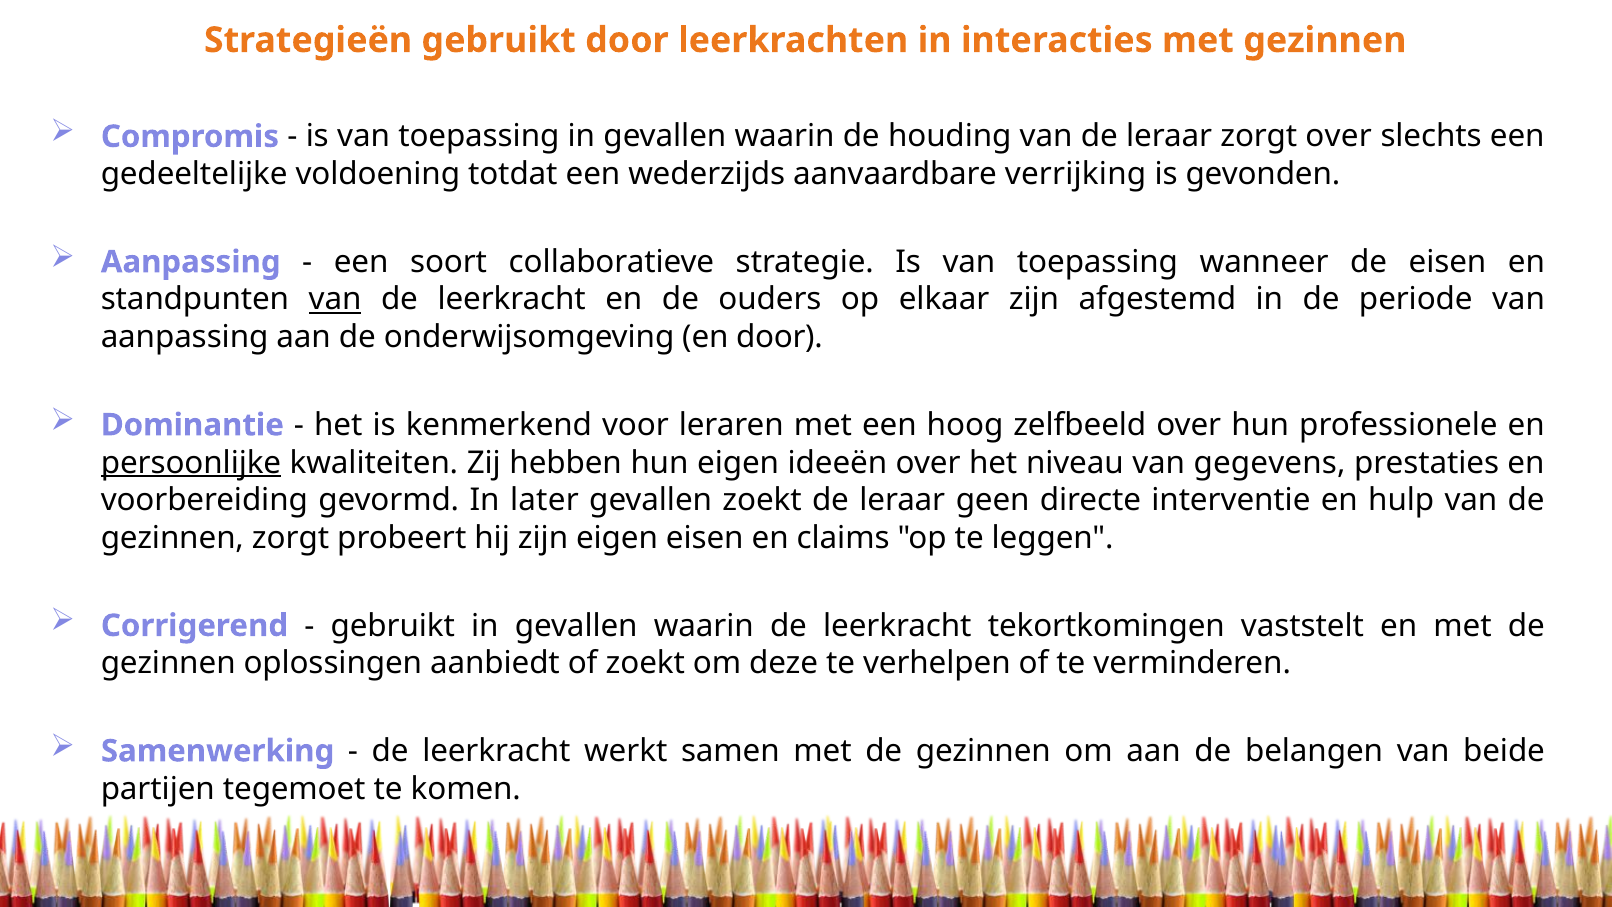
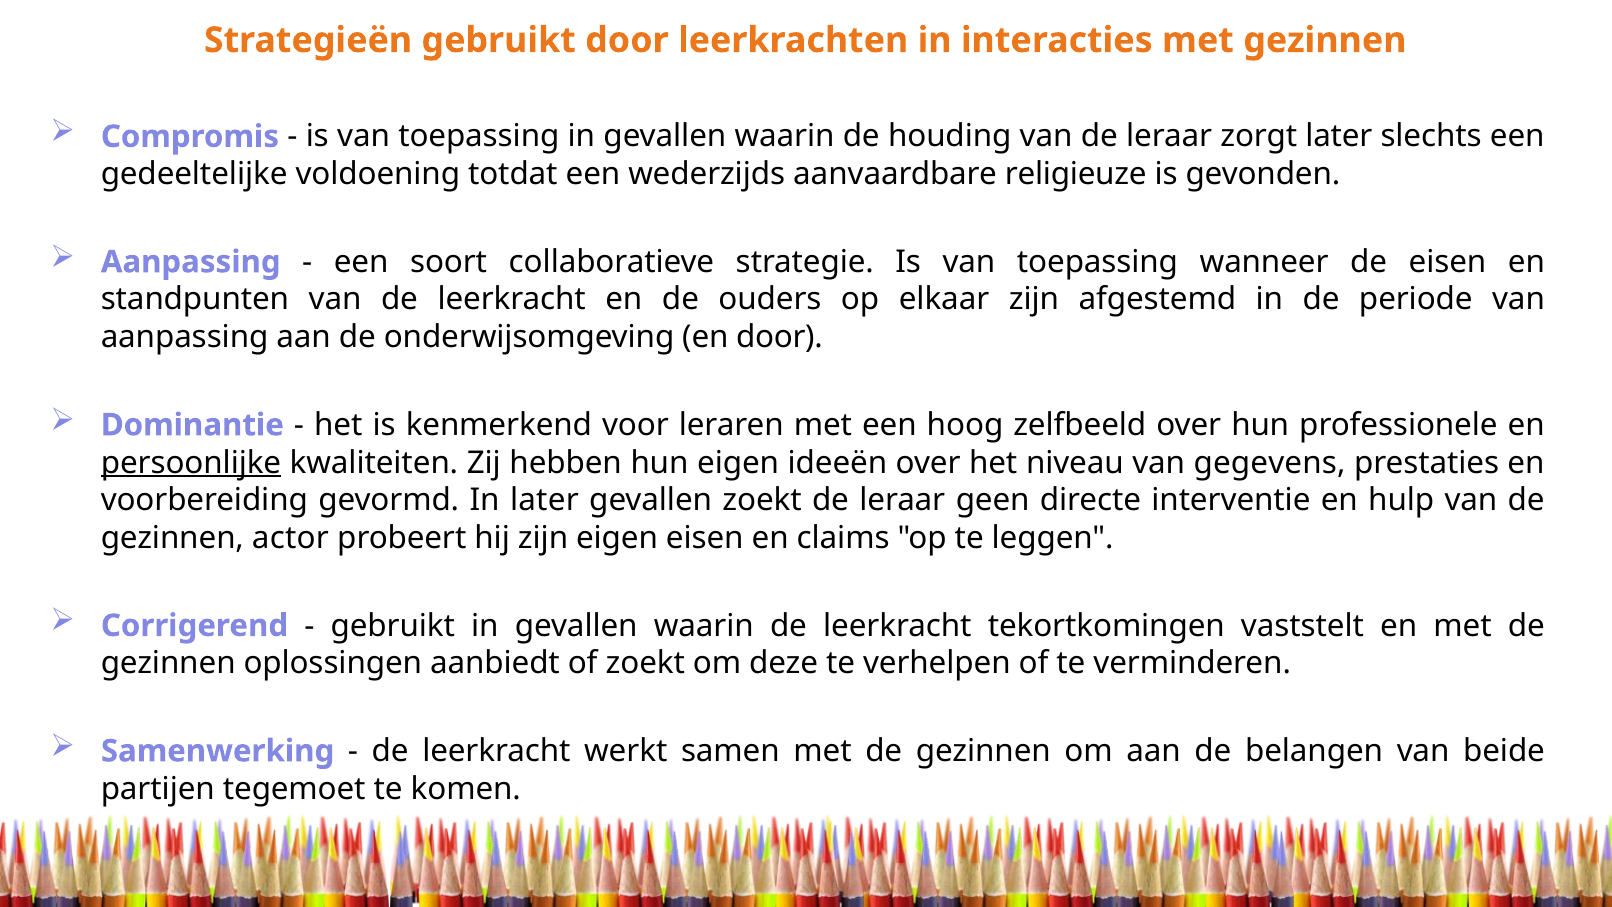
zorgt over: over -> later
verrijking: verrijking -> religieuze
van at (335, 300) underline: present -> none
gezinnen zorgt: zorgt -> actor
